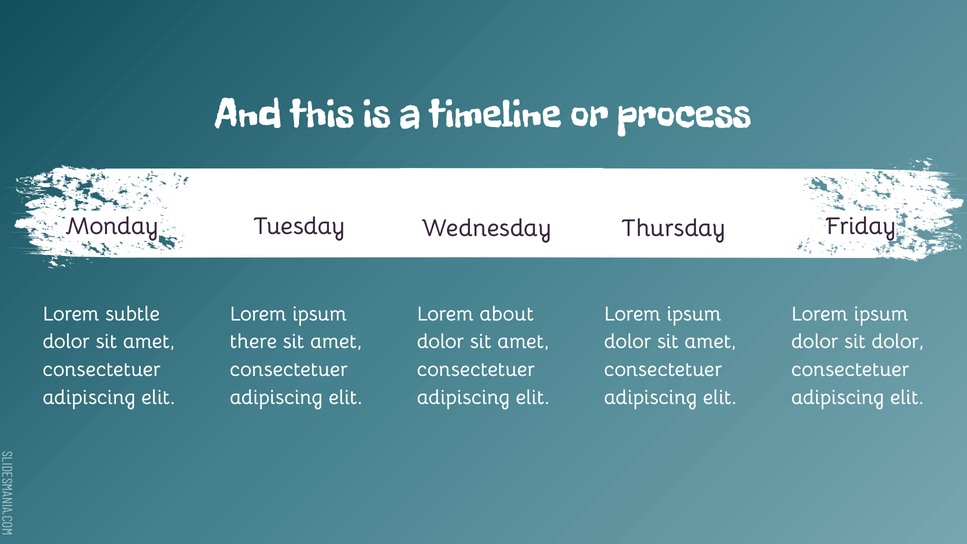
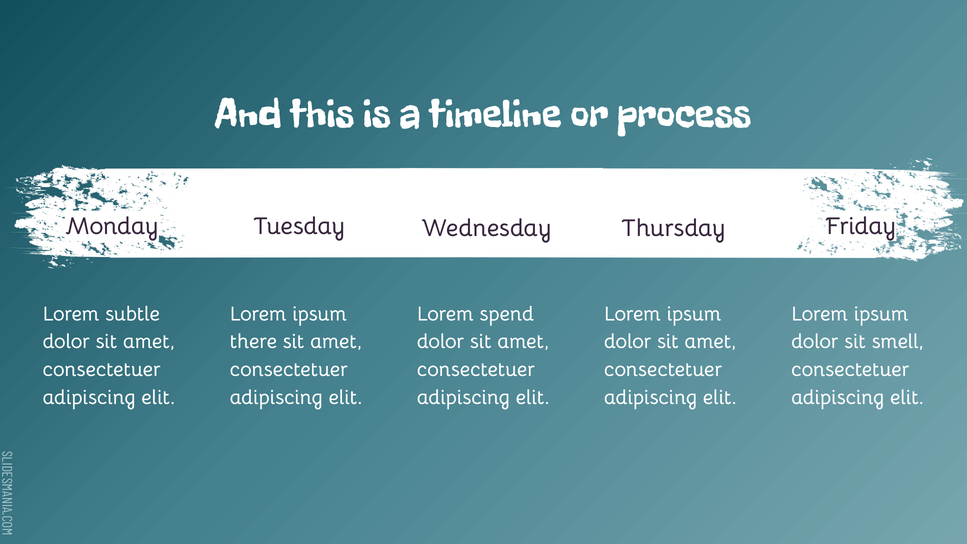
about: about -> spend
sit dolor: dolor -> smell
